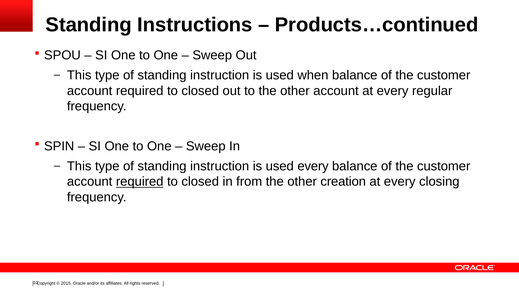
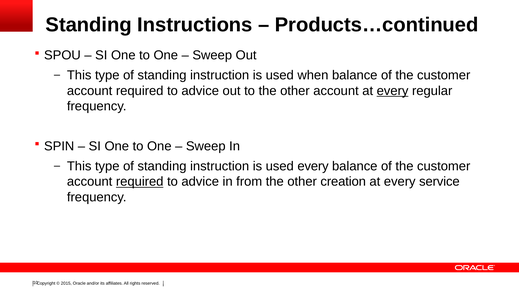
closed at (200, 91): closed -> advice
every at (393, 91) underline: none -> present
closed at (200, 182): closed -> advice
closing: closing -> service
